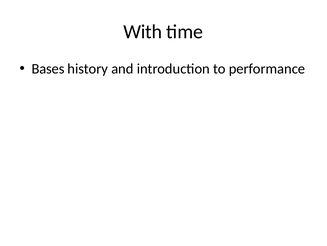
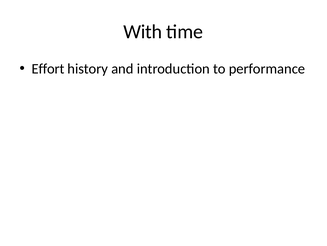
Bases: Bases -> Effort
